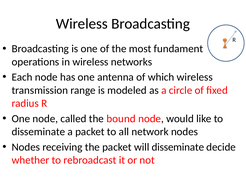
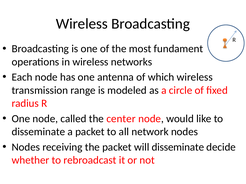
bound: bound -> center
